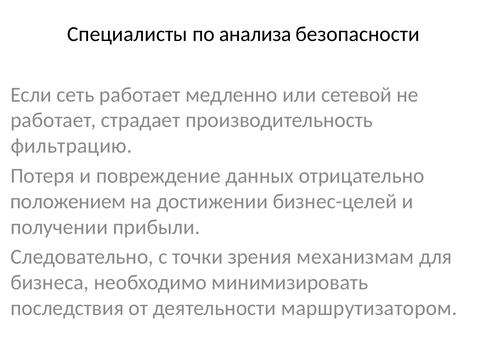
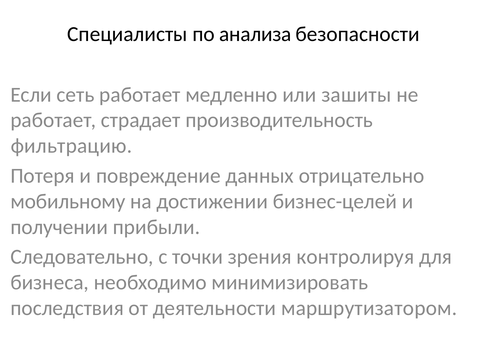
сетевой: сетевой -> зашиты
положением: положением -> мобильному
механизмам: механизмам -> контролируя
